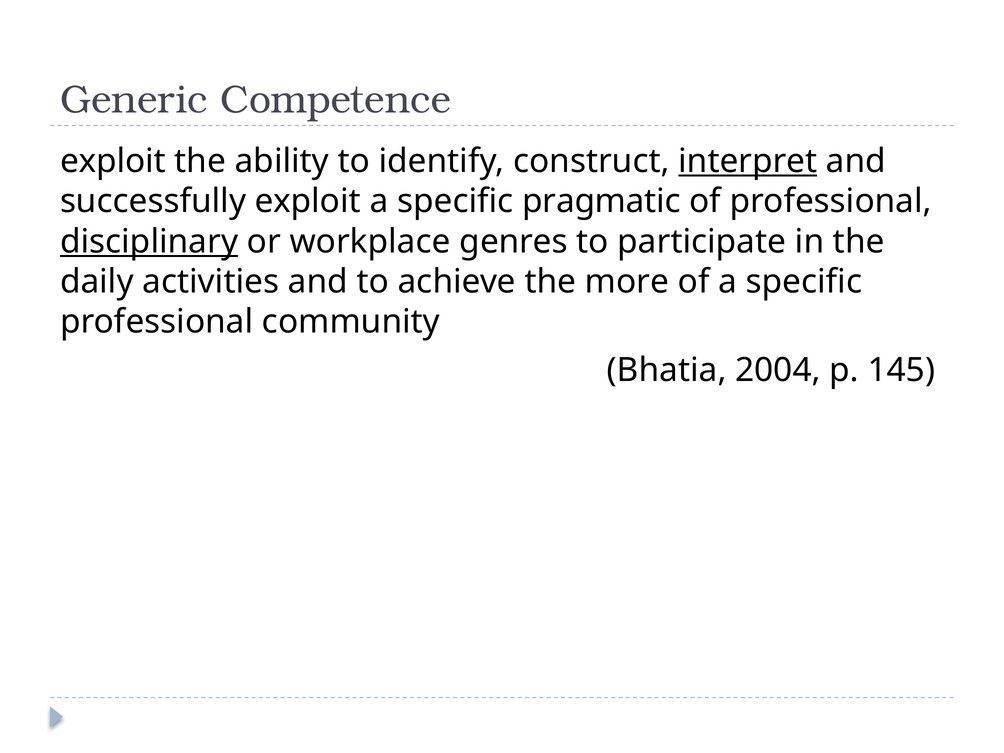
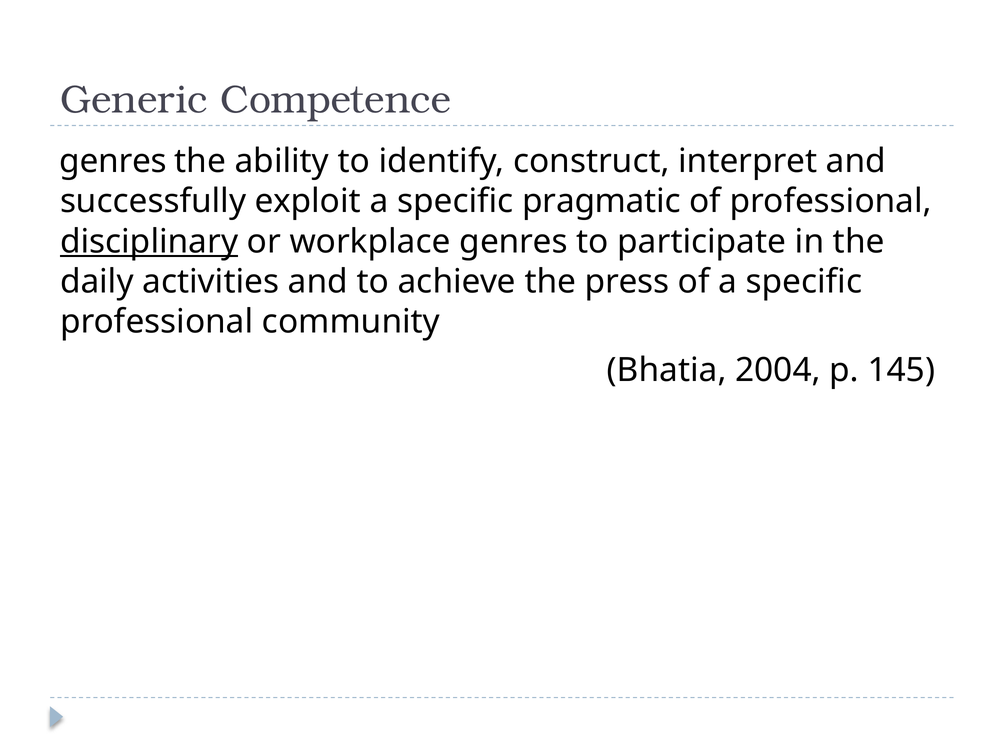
exploit at (113, 161): exploit -> genres
interpret underline: present -> none
more: more -> press
